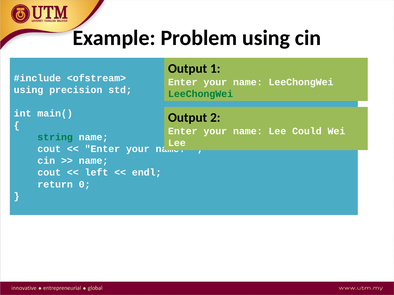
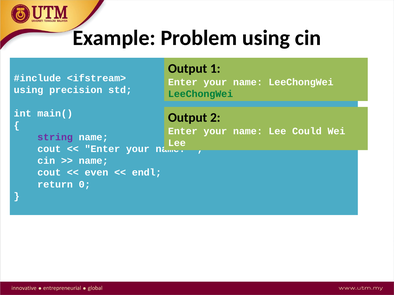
<ofstream>: <ofstream> -> <ifstream>
string colour: green -> purple
left: left -> even
